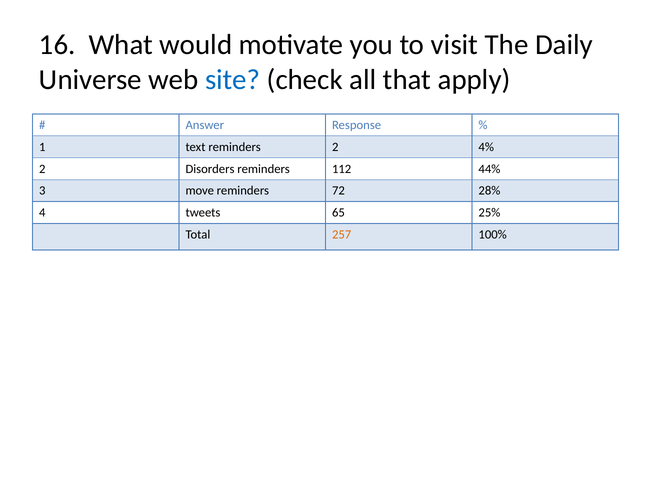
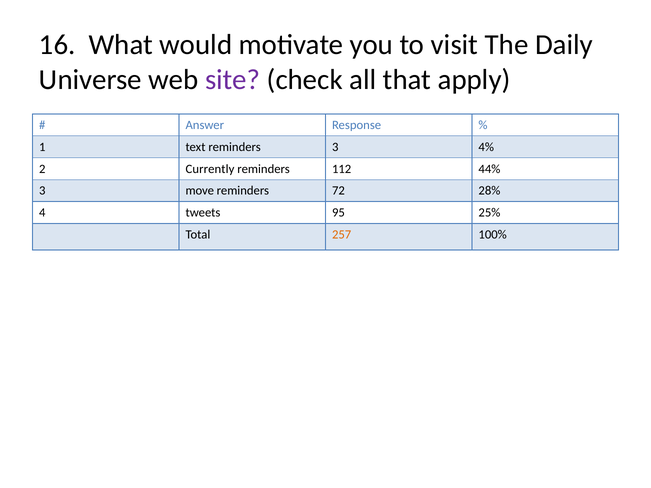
site colour: blue -> purple
reminders 2: 2 -> 3
Disorders: Disorders -> Currently
65: 65 -> 95
